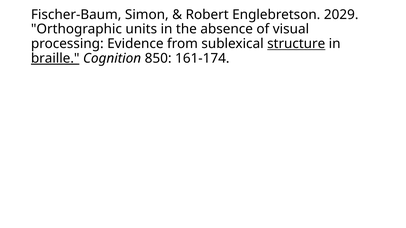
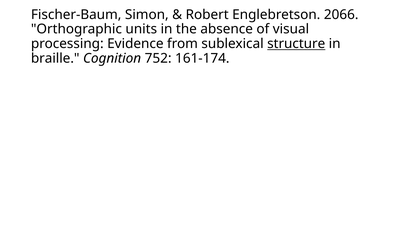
2029: 2029 -> 2066
braille underline: present -> none
850: 850 -> 752
